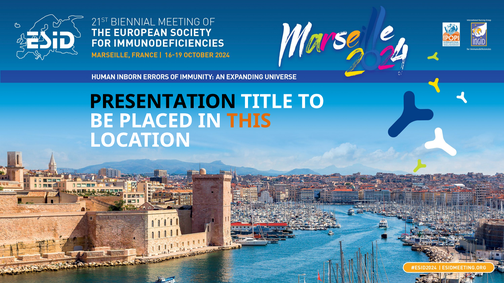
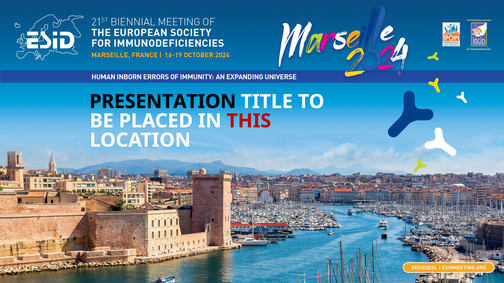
THIS colour: orange -> red
